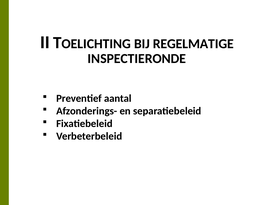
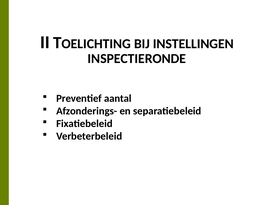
REGELMATIGE: REGELMATIGE -> INSTELLINGEN
